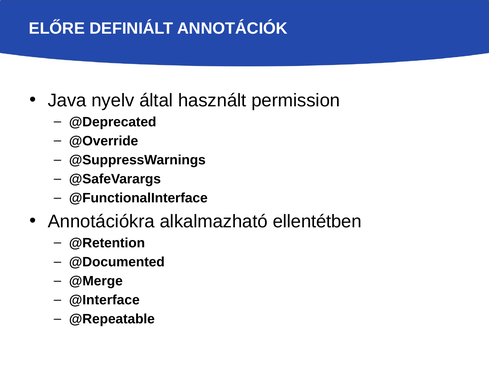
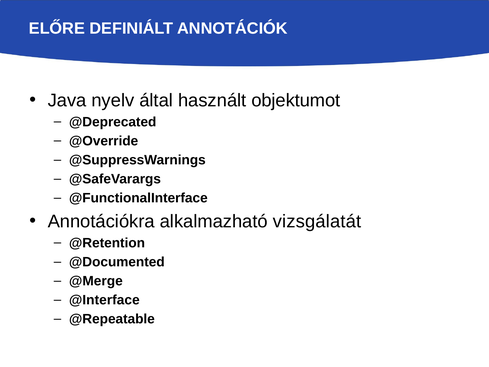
permission: permission -> objektumot
ellentétben: ellentétben -> vizsgálatát
